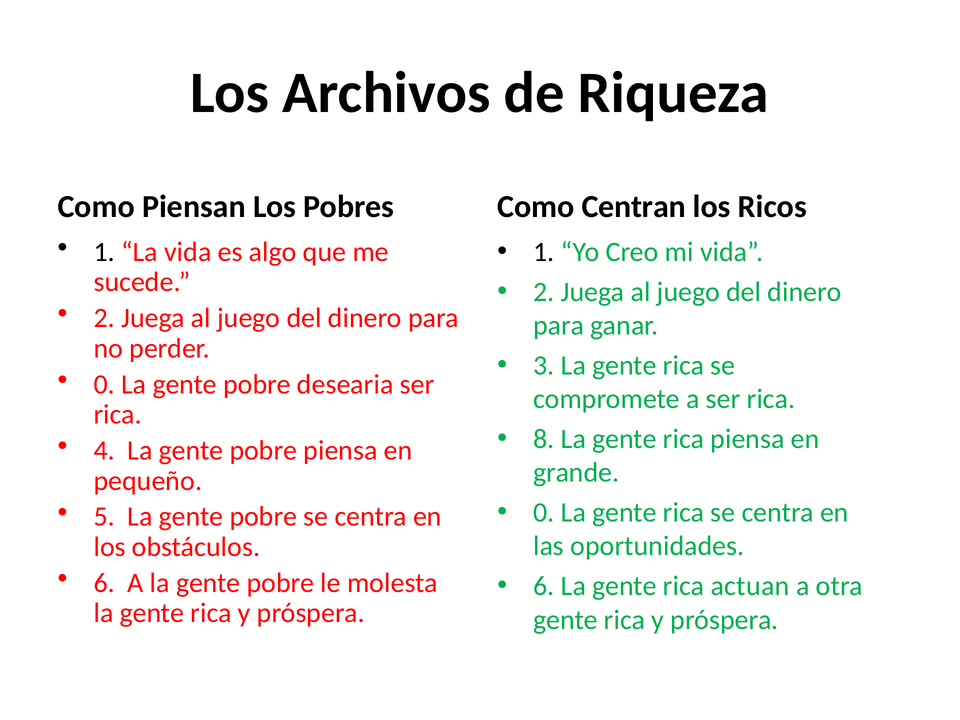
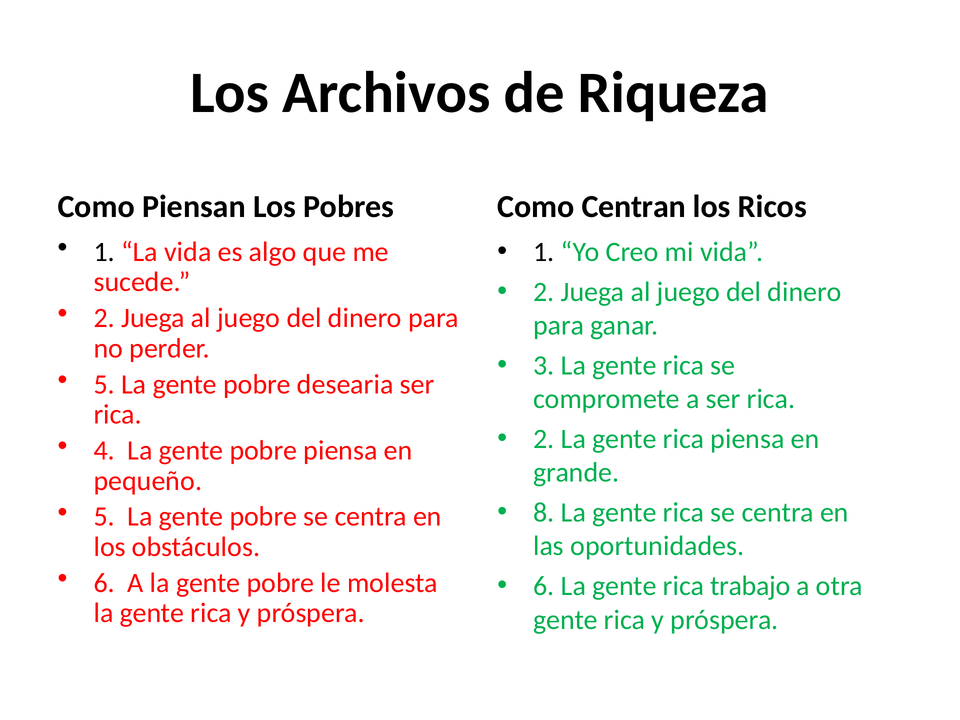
0 at (104, 384): 0 -> 5
8 at (544, 439): 8 -> 2
0 at (544, 513): 0 -> 8
actuan: actuan -> trabajo
